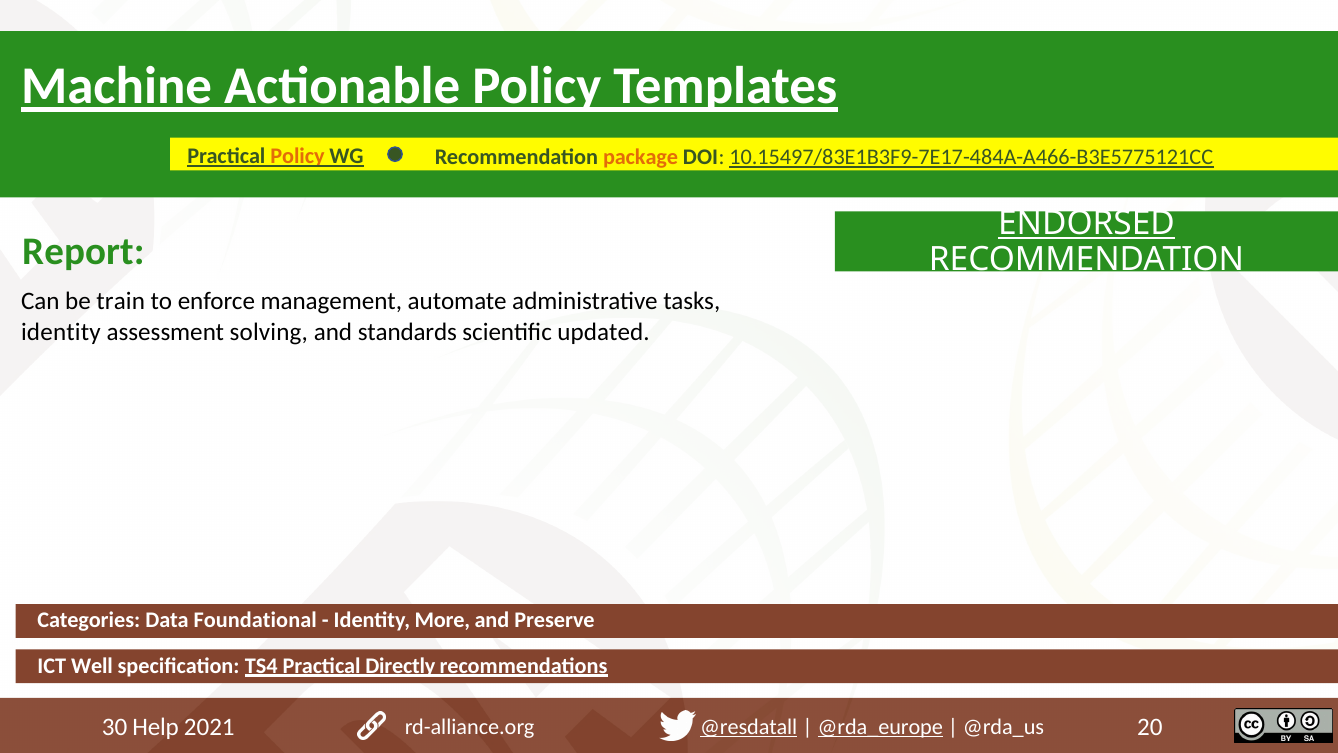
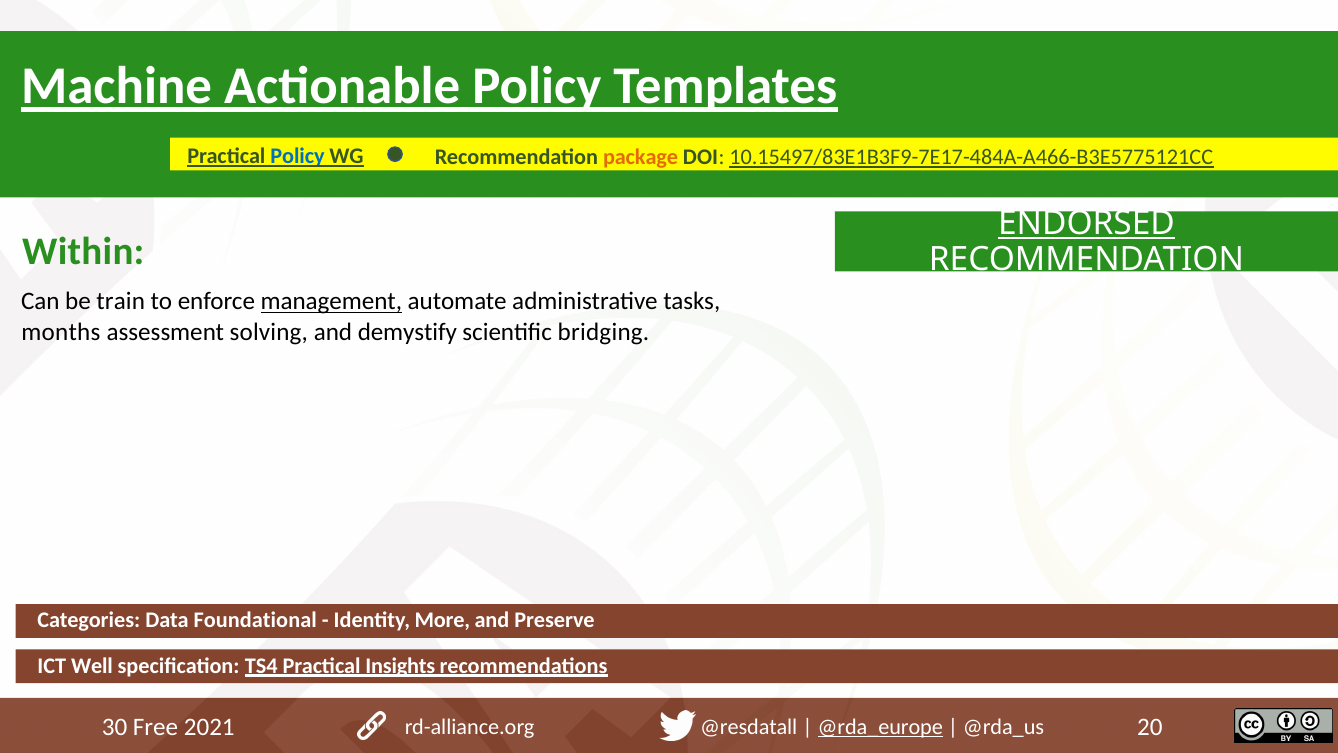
Policy at (297, 156) colour: orange -> blue
Report: Report -> Within
management underline: none -> present
identity at (61, 332): identity -> months
standards: standards -> demystify
updated: updated -> bridging
Directly: Directly -> Insights
Help: Help -> Free
@resdatall underline: present -> none
